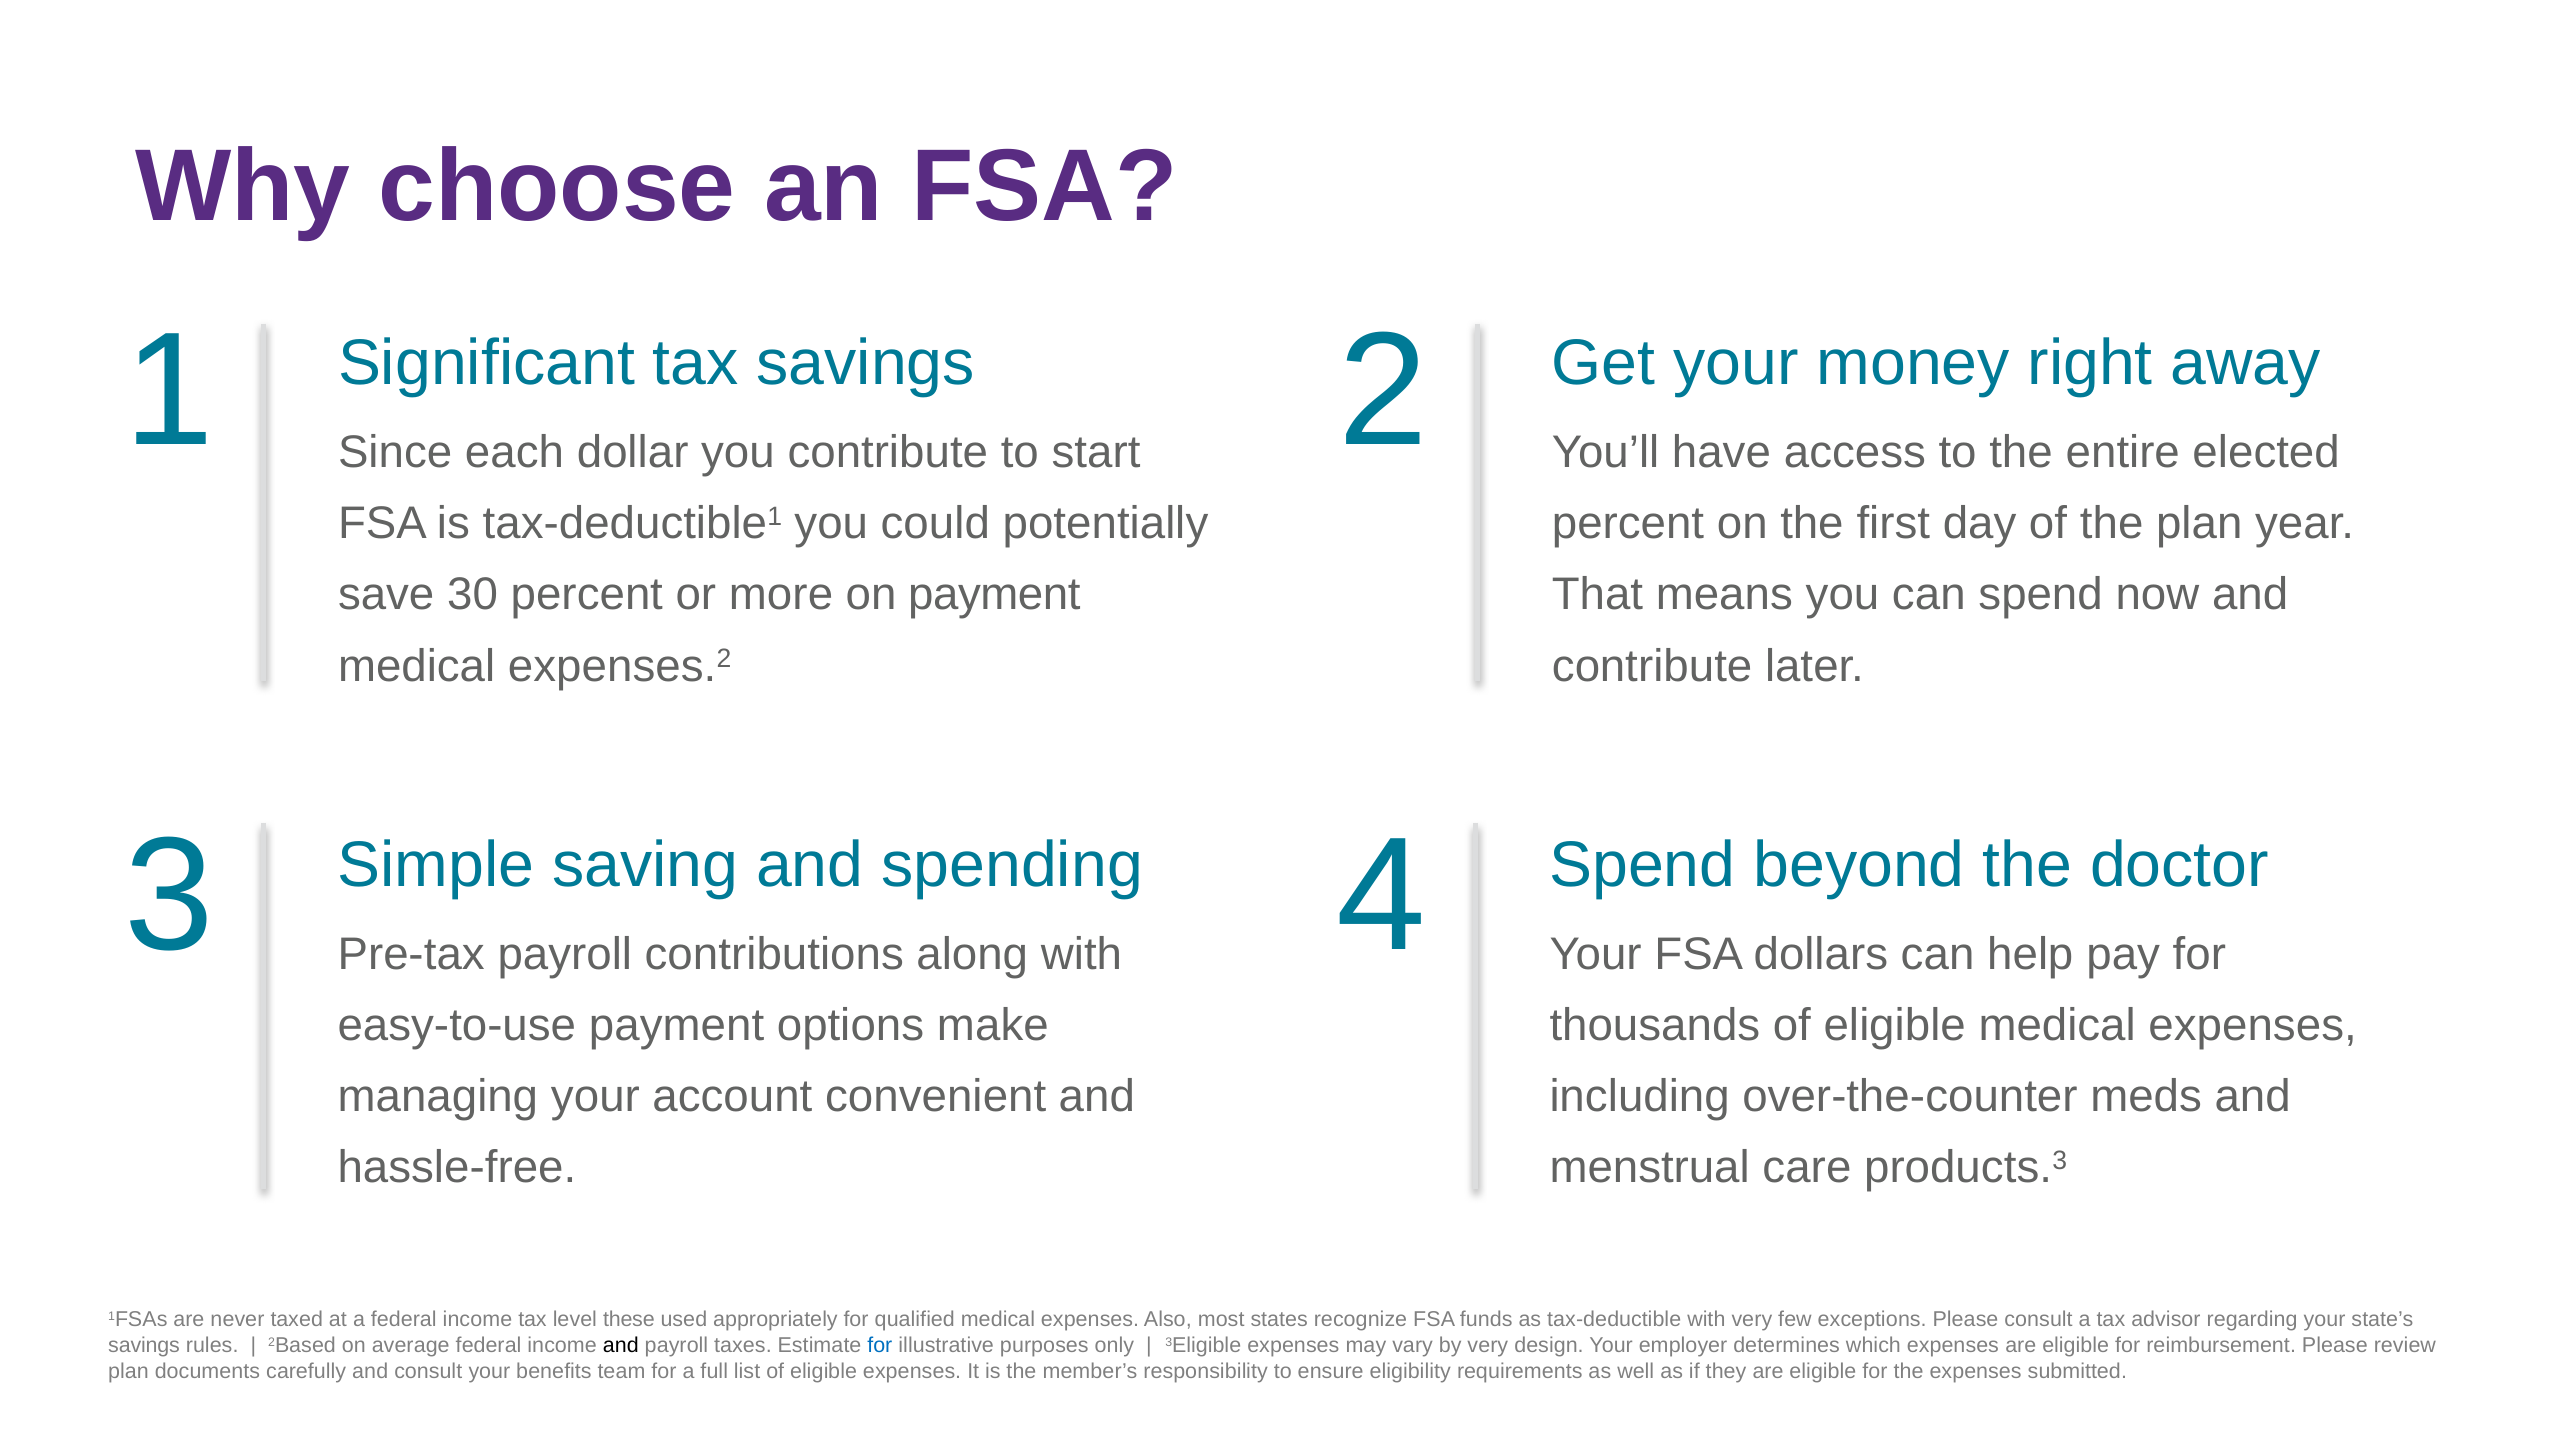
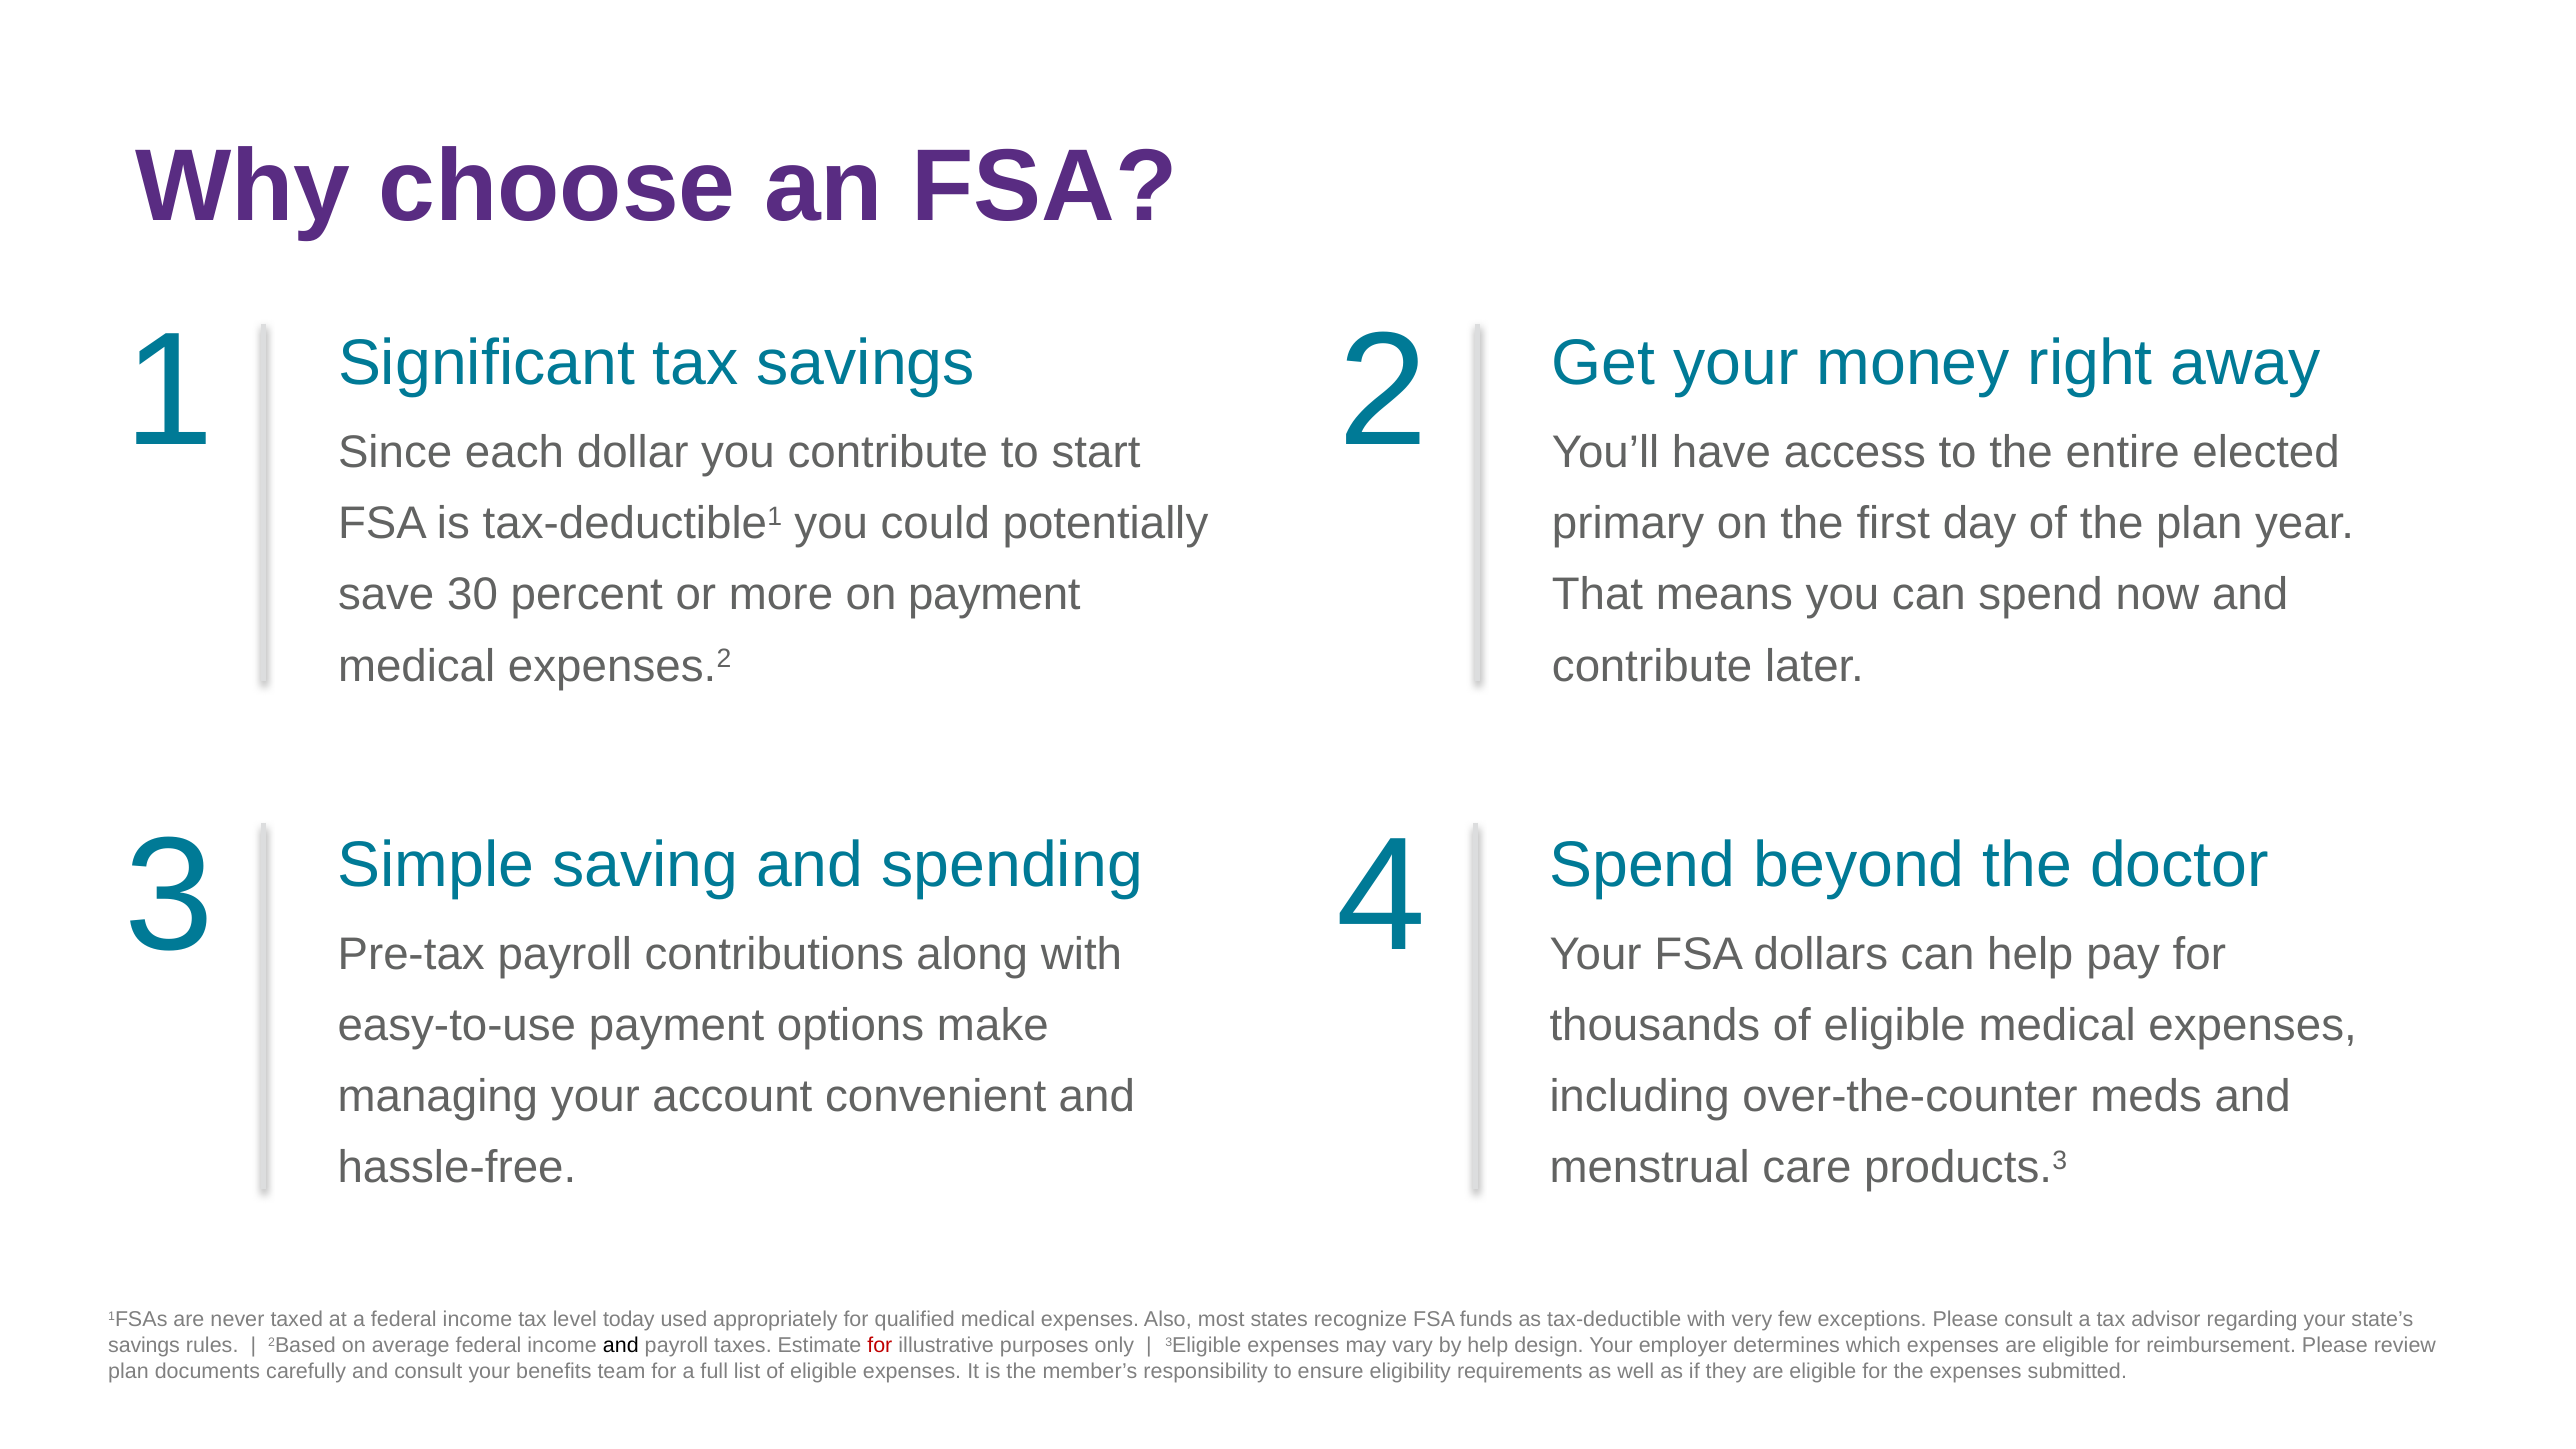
percent at (1628, 524): percent -> primary
these: these -> today
for at (880, 1346) colour: blue -> red
by very: very -> help
